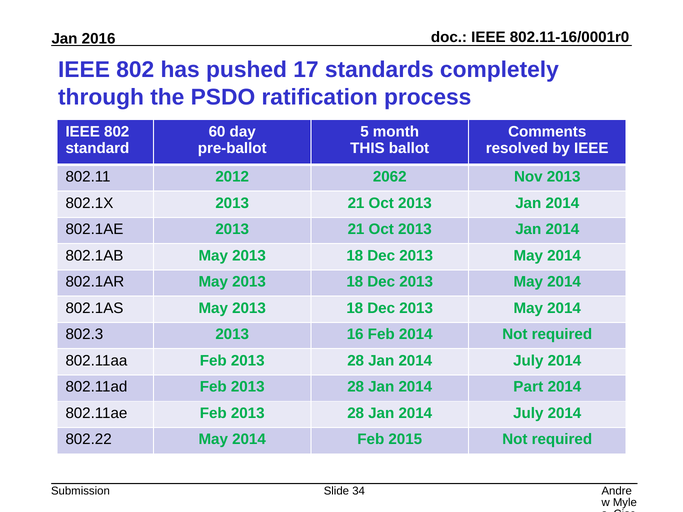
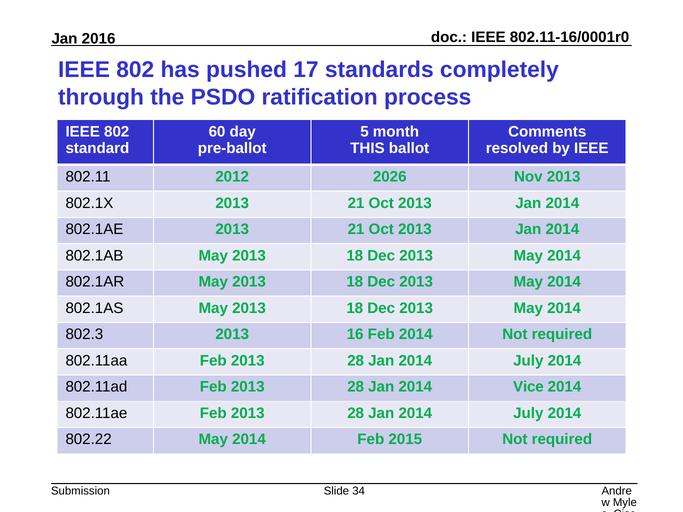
2062: 2062 -> 2026
Part: Part -> Vice
